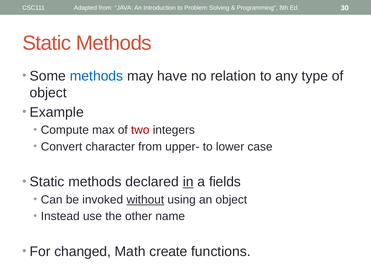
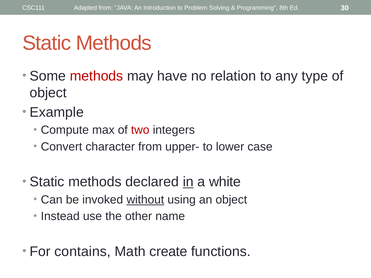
methods at (97, 76) colour: blue -> red
fields: fields -> white
changed: changed -> contains
